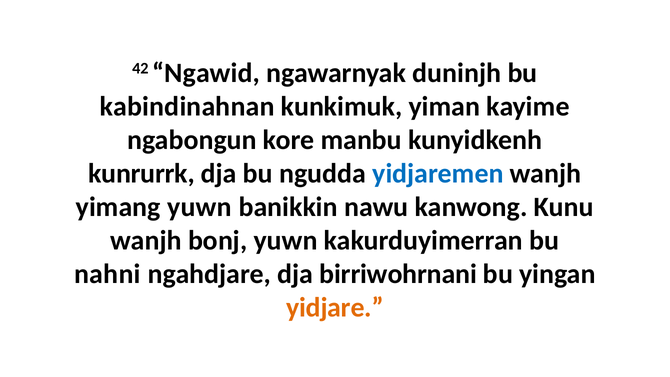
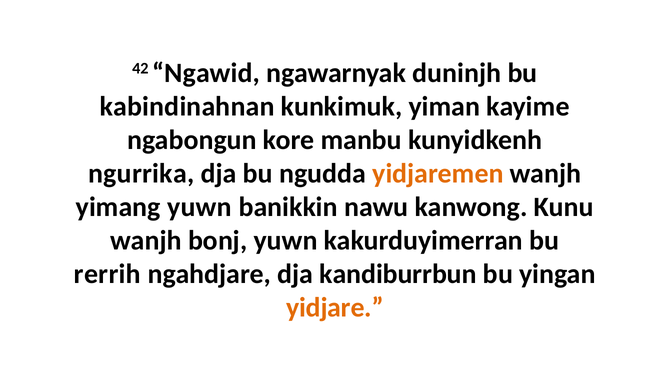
kunrurrk: kunrurrk -> ngurrika
yidjaremen colour: blue -> orange
nahni: nahni -> rerrih
birriwohrnani: birriwohrnani -> kandiburrbun
